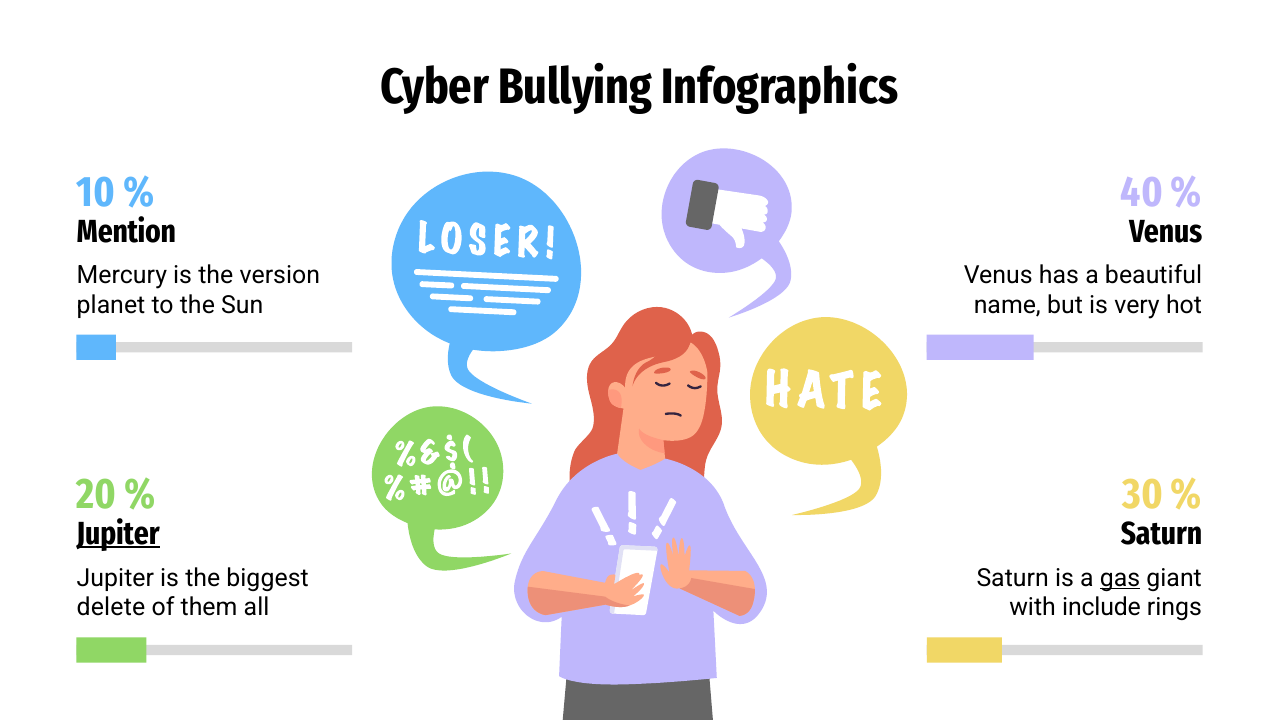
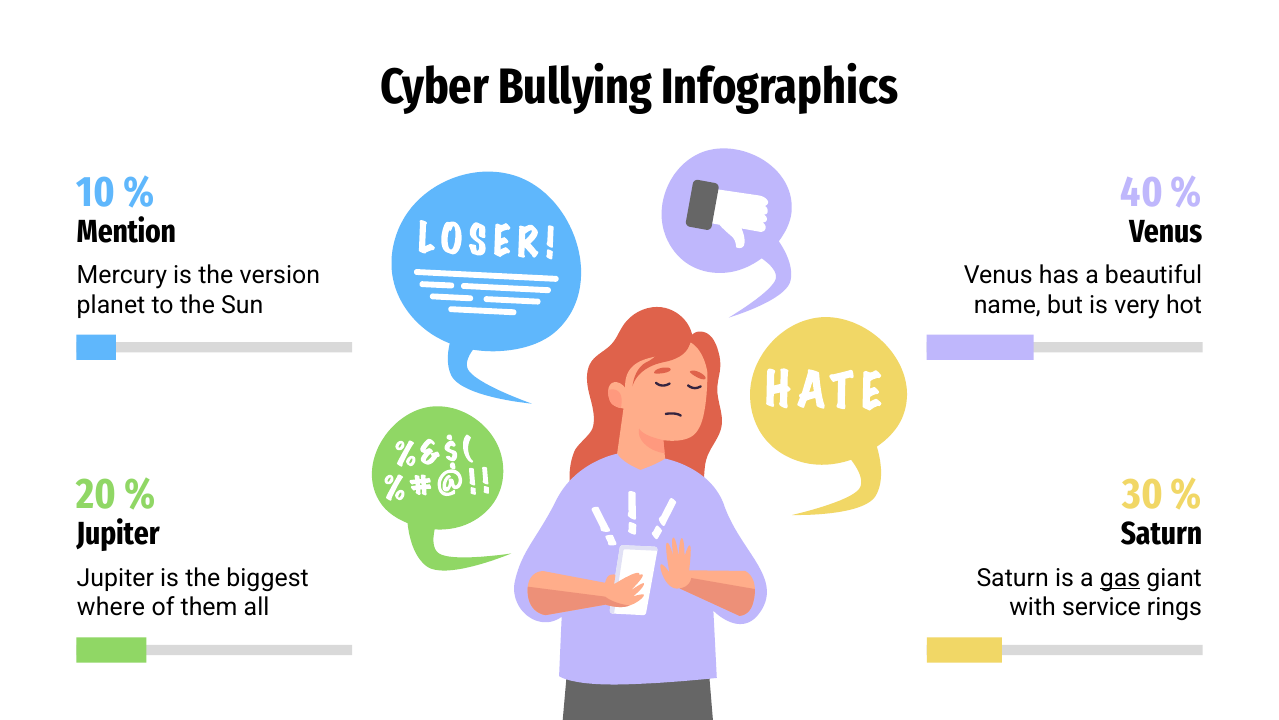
Jupiter at (118, 533) underline: present -> none
delete: delete -> where
include: include -> service
